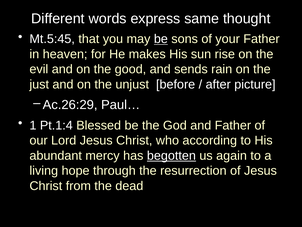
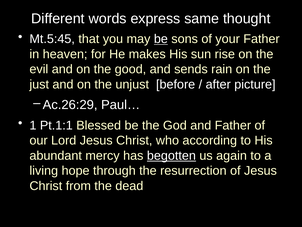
Pt.1:4: Pt.1:4 -> Pt.1:1
